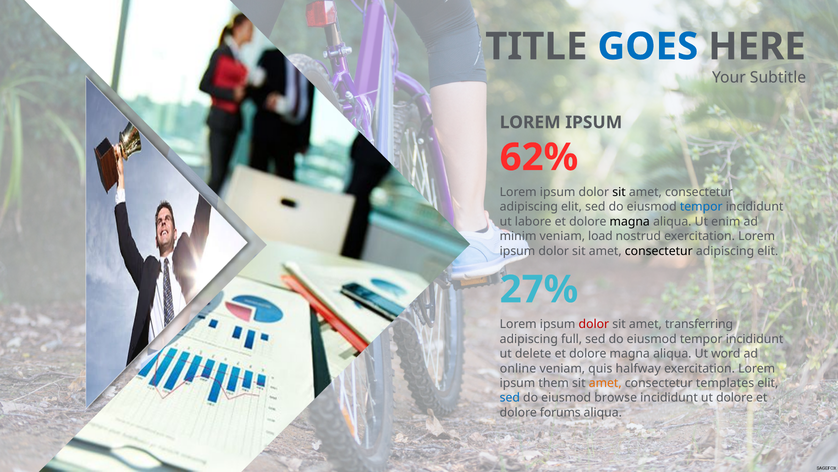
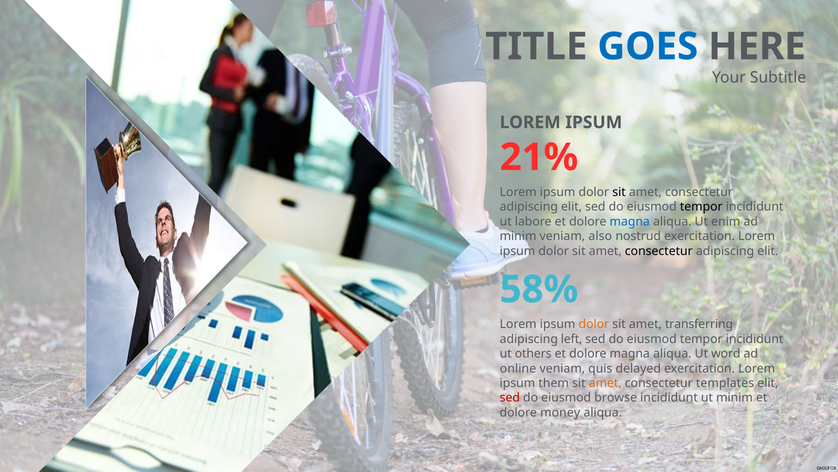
62%: 62% -> 21%
tempor at (701, 207) colour: blue -> black
magna at (630, 221) colour: black -> blue
load: load -> also
27%: 27% -> 58%
dolor at (594, 324) colour: red -> orange
full: full -> left
delete: delete -> others
halfway: halfway -> delayed
sed at (510, 397) colour: blue -> red
ut dolore: dolore -> minim
forums: forums -> money
